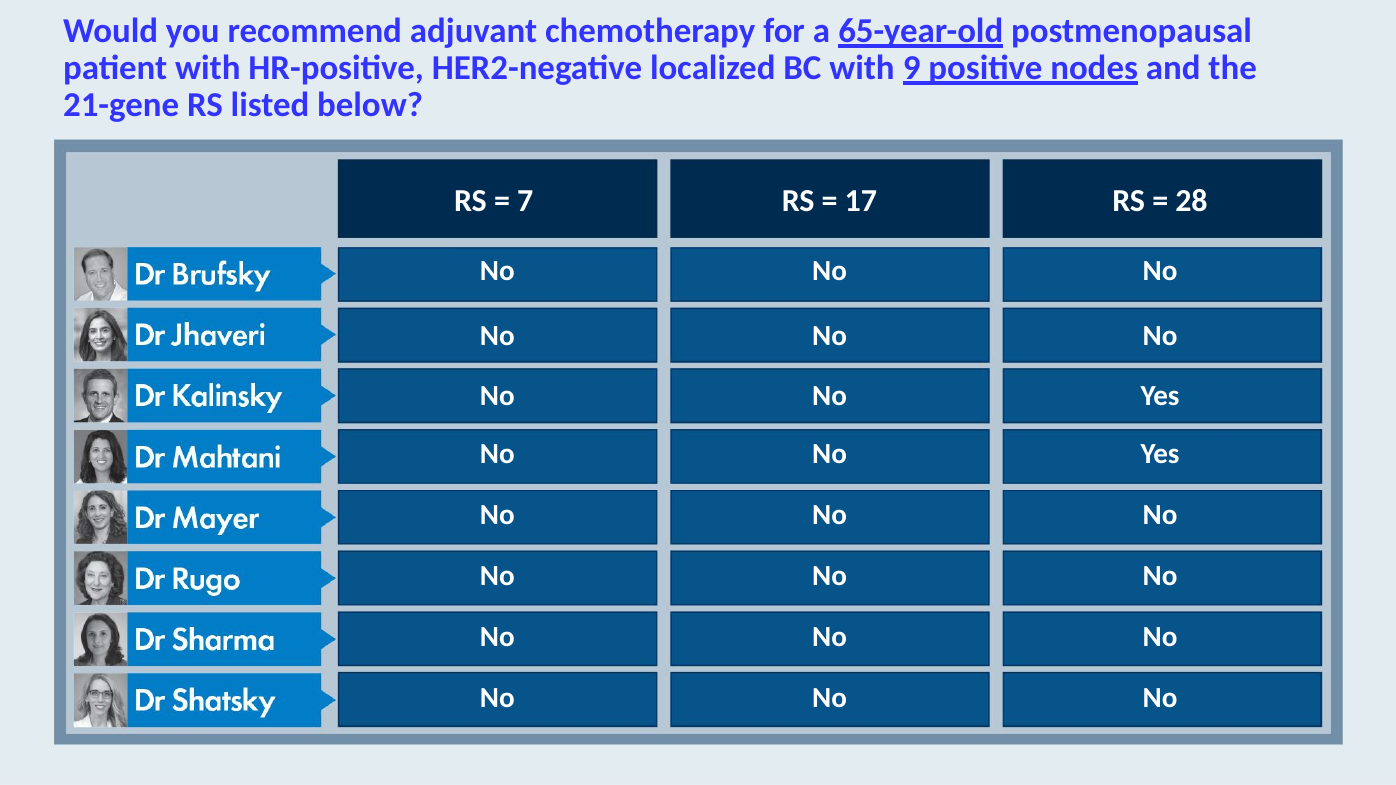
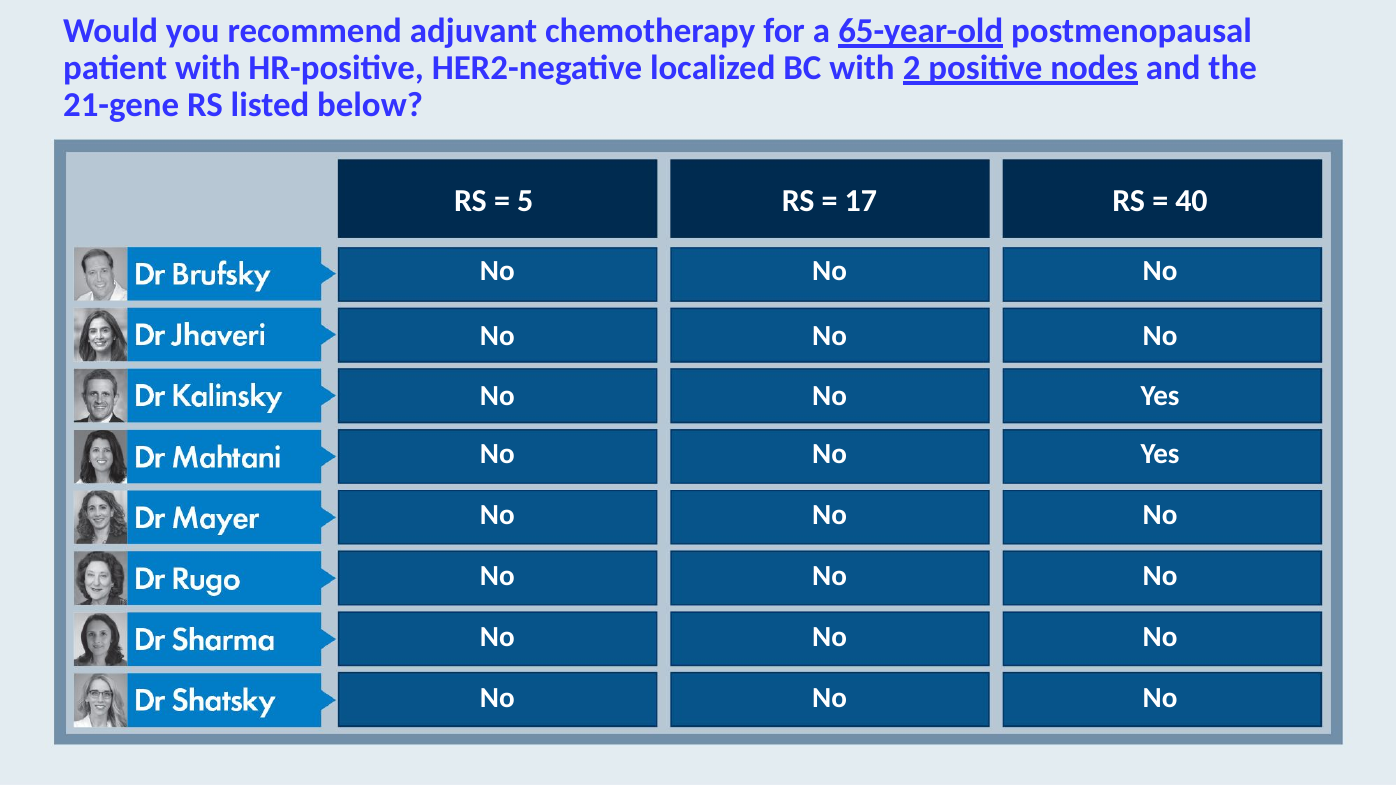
9: 9 -> 2
7: 7 -> 5
28: 28 -> 40
